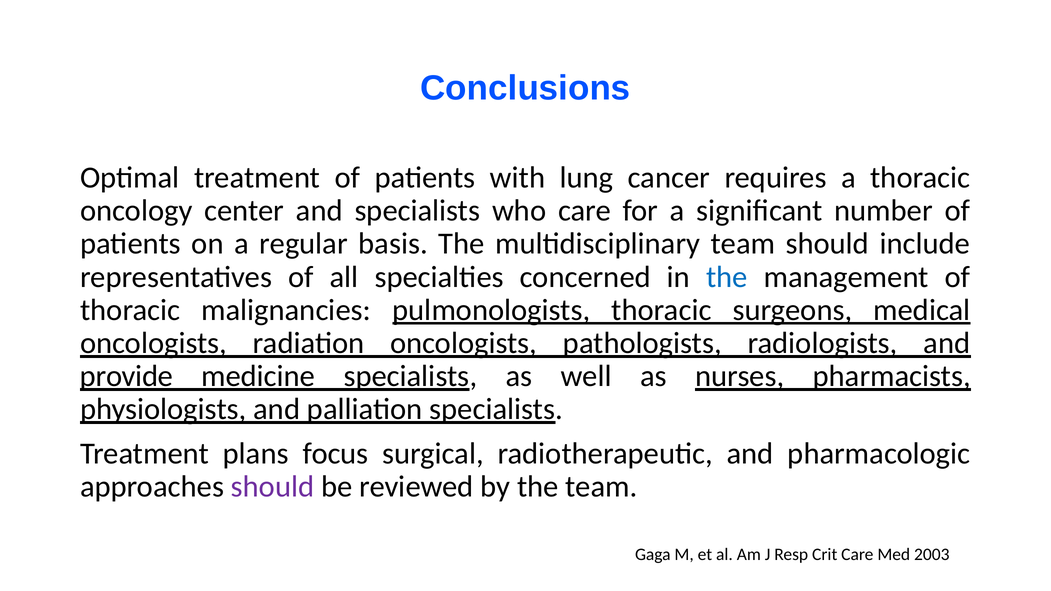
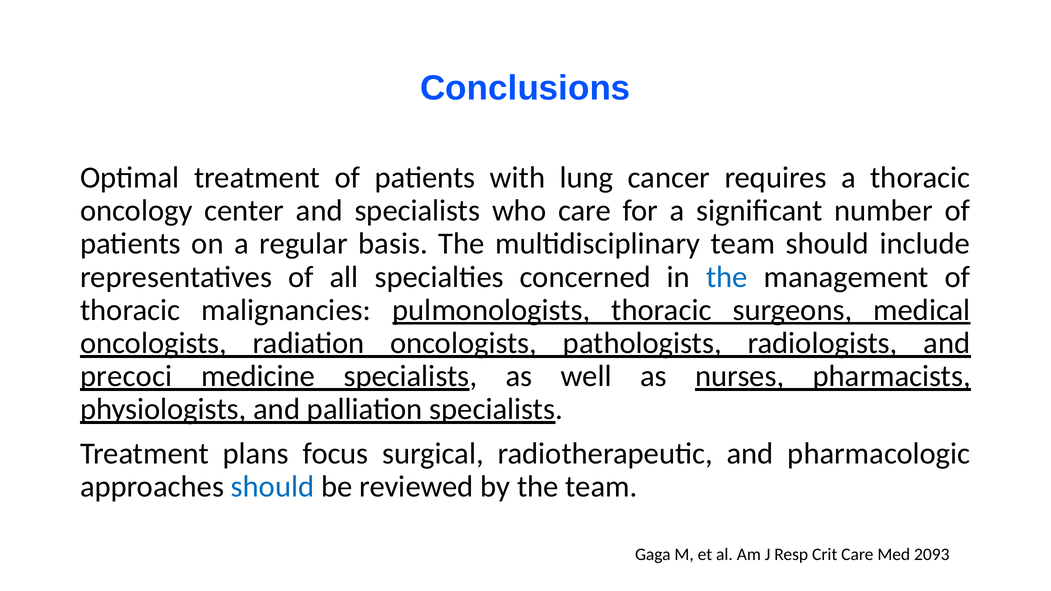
provide: provide -> precoci
should at (273, 487) colour: purple -> blue
2003: 2003 -> 2093
